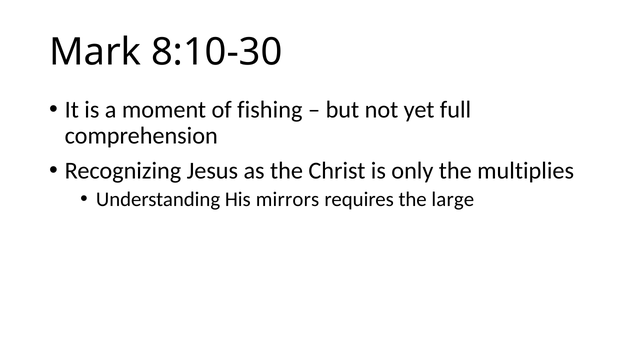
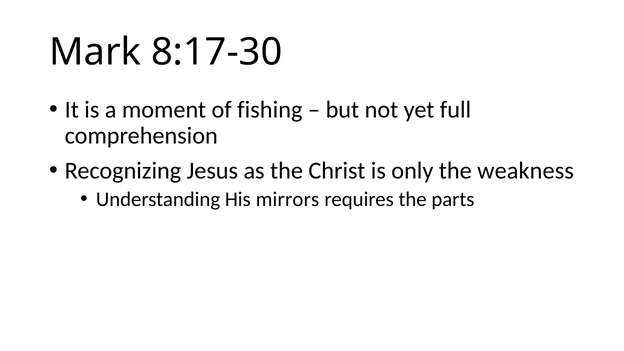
8:10-30: 8:10-30 -> 8:17-30
multiplies: multiplies -> weakness
large: large -> parts
